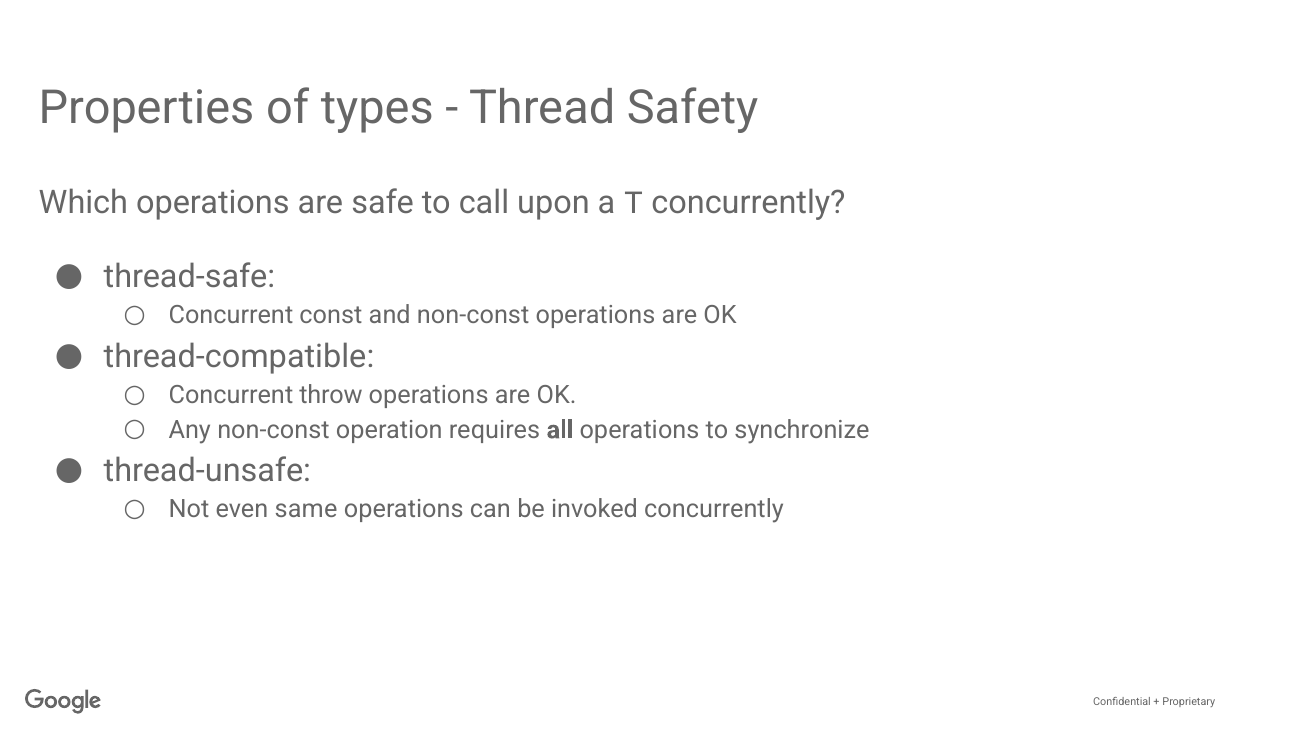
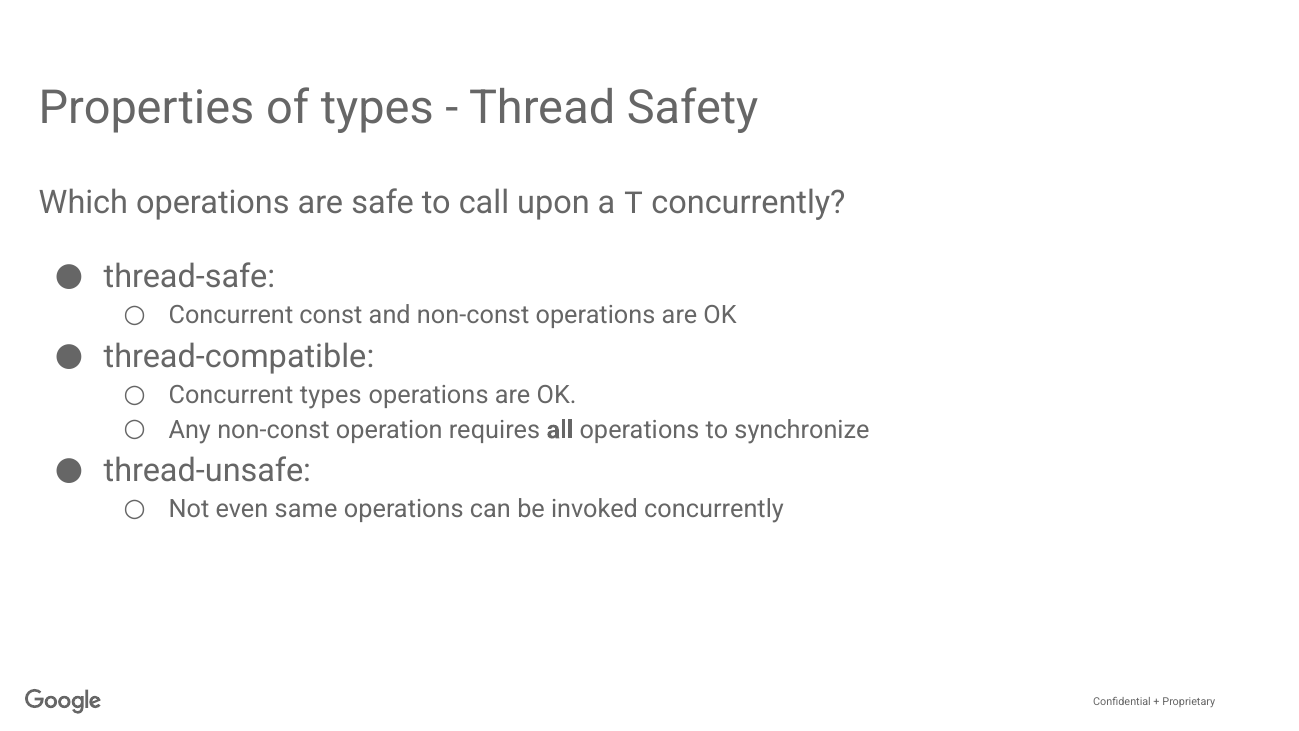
Concurrent throw: throw -> types
